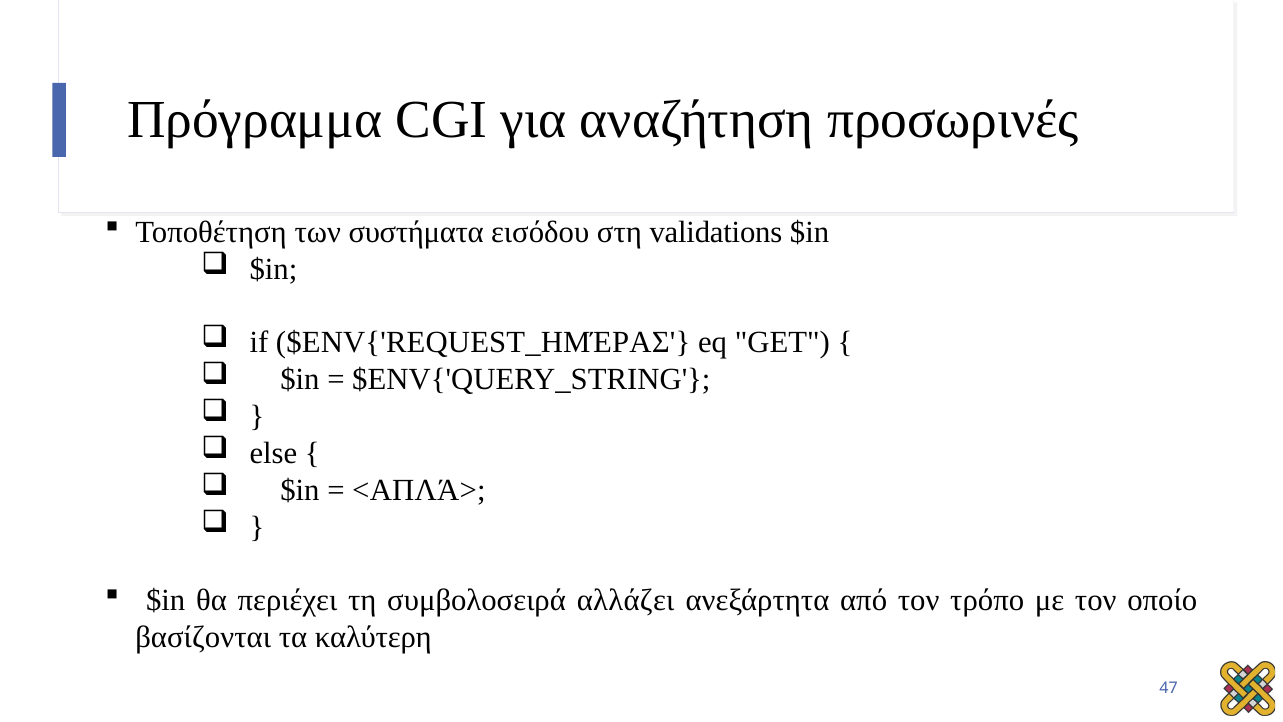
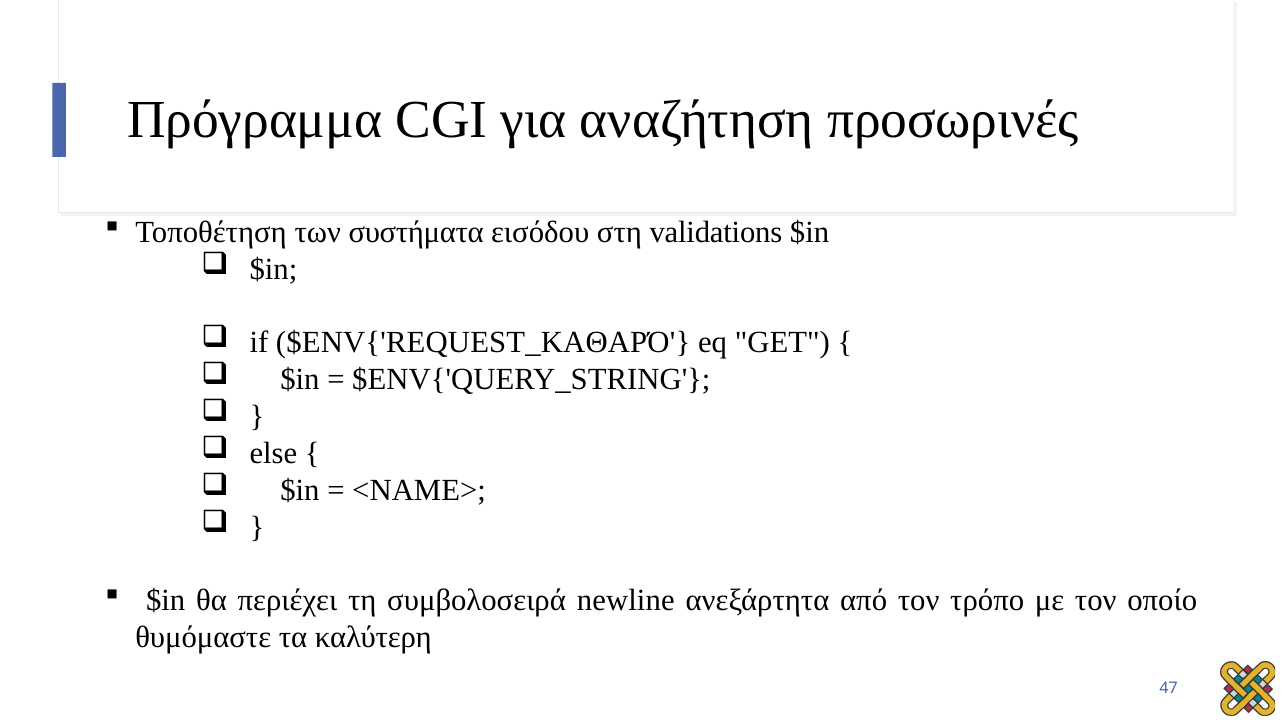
$ENV{'REQUEST_ΗΜΈΡΑΣ: $ENV{'REQUEST_ΗΜΈΡΑΣ -> $ENV{'REQUEST_ΚΑΘΑΡΌ
<ΑΠΛΆ>: <ΑΠΛΆ> -> <NAME>
αλλάζει: αλλάζει -> newline
βασίζονται: βασίζονται -> θυμόμαστε
